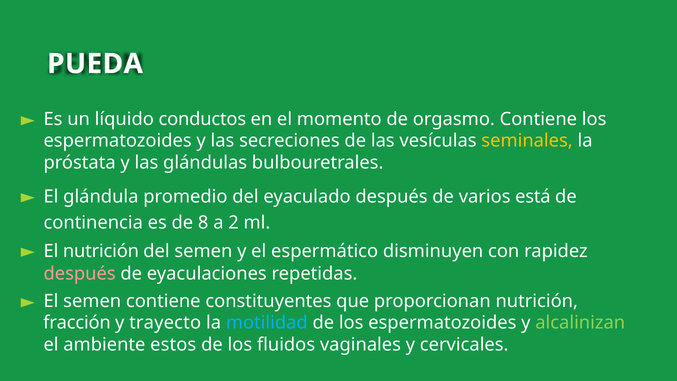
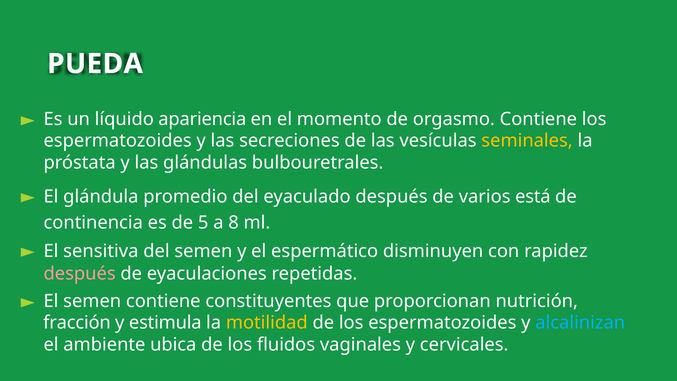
conductos: conductos -> apariencia
8: 8 -> 5
2: 2 -> 8
El nutrición: nutrición -> sensitiva
trayecto: trayecto -> estimula
motilidad colour: light blue -> yellow
alcalinizan colour: light green -> light blue
estos: estos -> ubica
